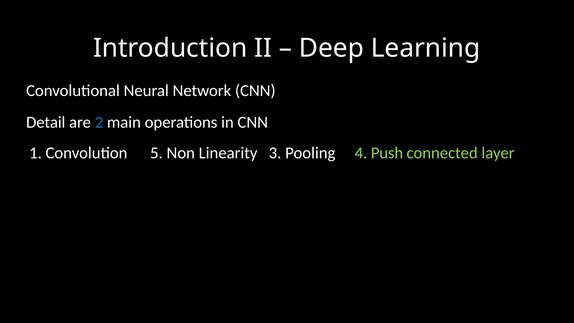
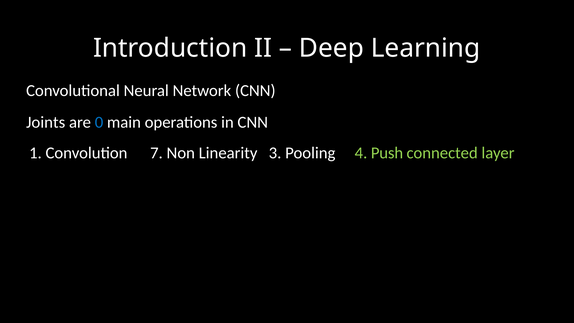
Detail: Detail -> Joints
2: 2 -> 0
5: 5 -> 7
